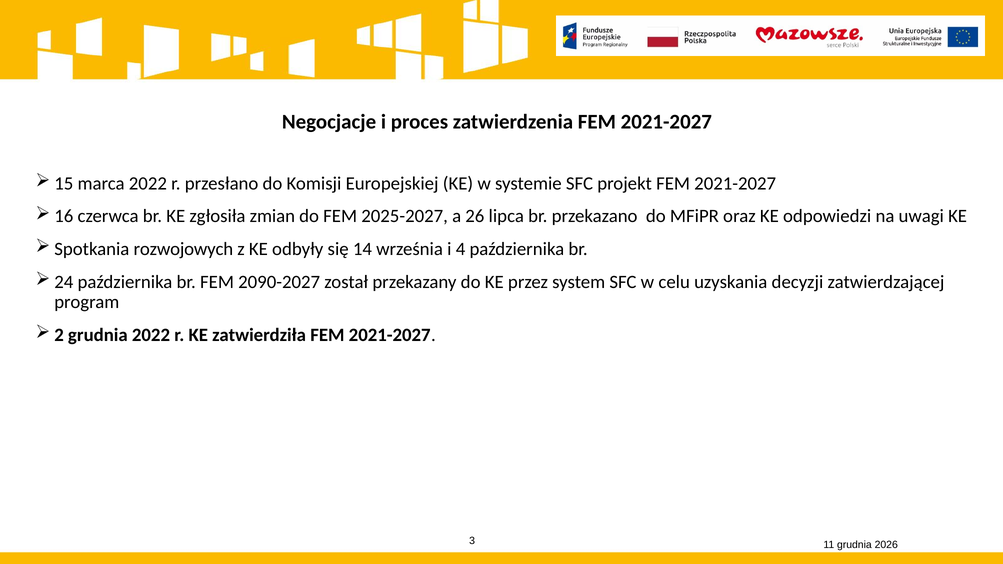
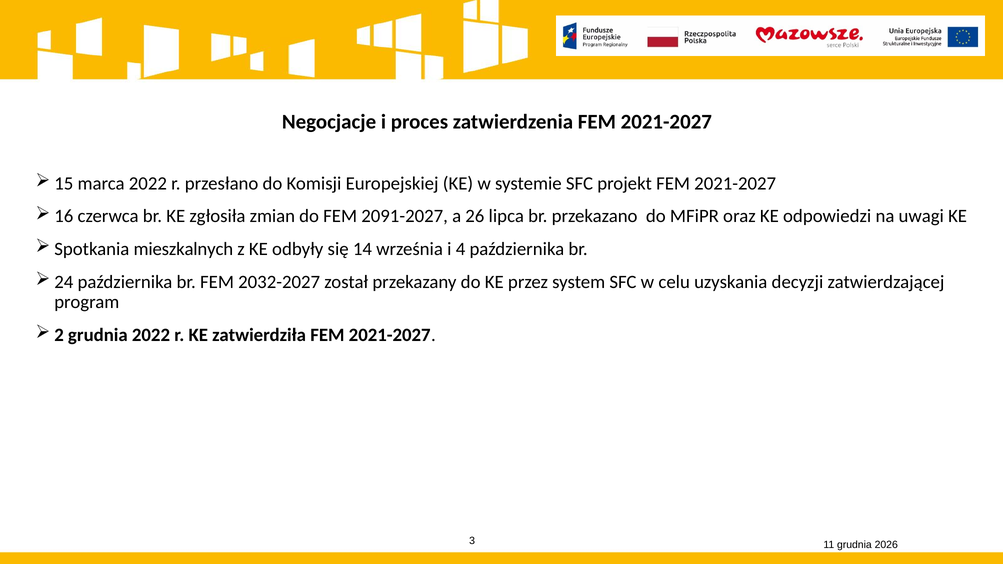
2025-2027: 2025-2027 -> 2091-2027
rozwojowych: rozwojowych -> mieszkalnych
2090-2027: 2090-2027 -> 2032-2027
